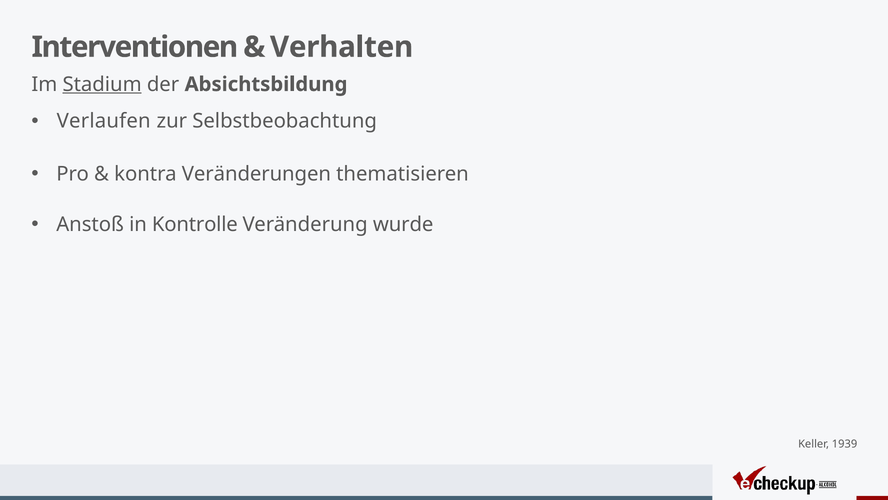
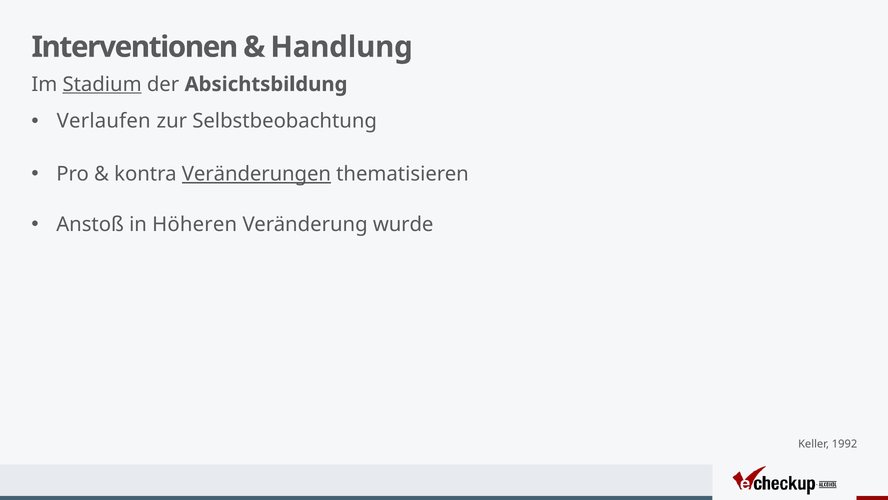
Verhalten: Verhalten -> Handlung
Veränderungen underline: none -> present
Kontrolle: Kontrolle -> Höheren
1939: 1939 -> 1992
